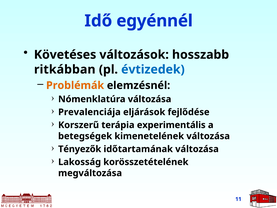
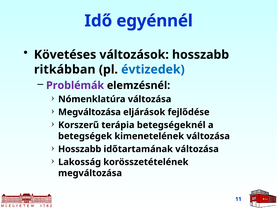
Problémák colour: orange -> purple
Prevalenciája at (89, 112): Prevalenciája -> Megváltozása
experimentális: experimentális -> betegségeknél
Tényezők at (80, 149): Tényezők -> Hosszabb
